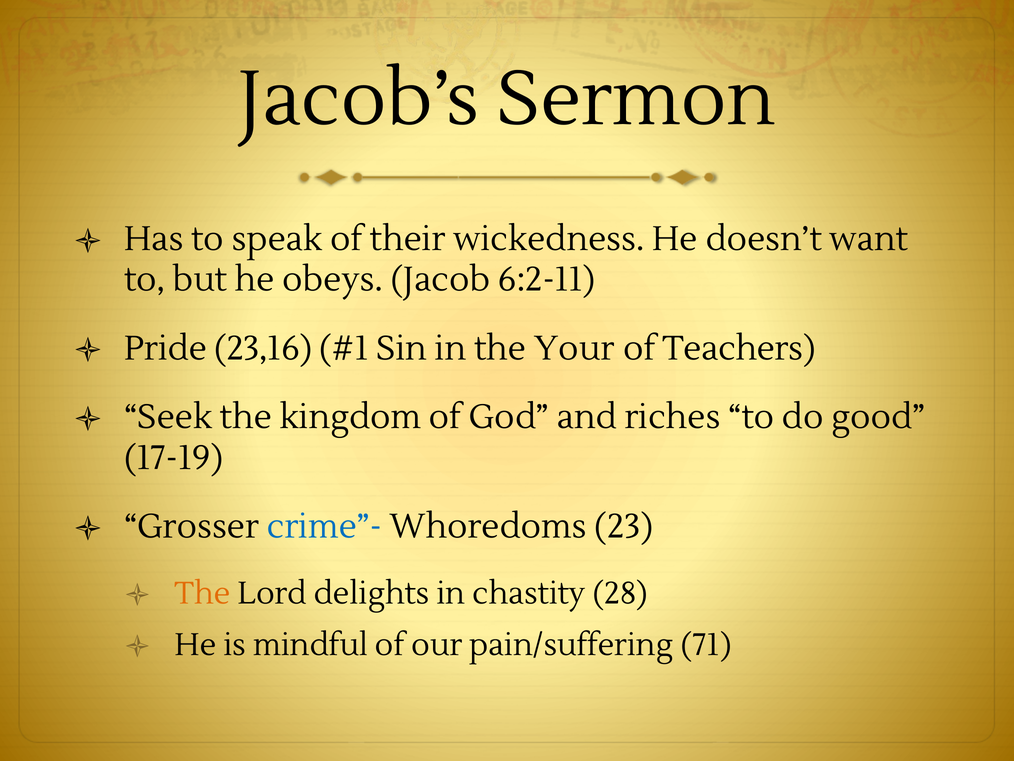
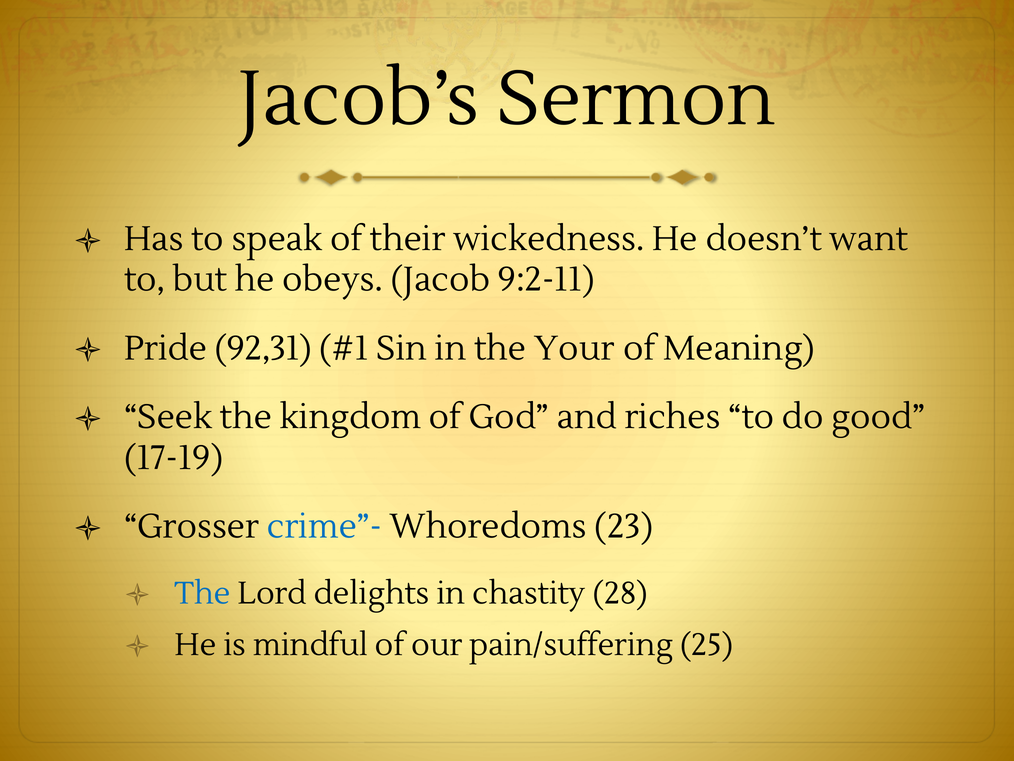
6:2-11: 6:2-11 -> 9:2-11
23,16: 23,16 -> 92,31
Teachers: Teachers -> Meaning
The at (203, 593) colour: orange -> blue
71: 71 -> 25
